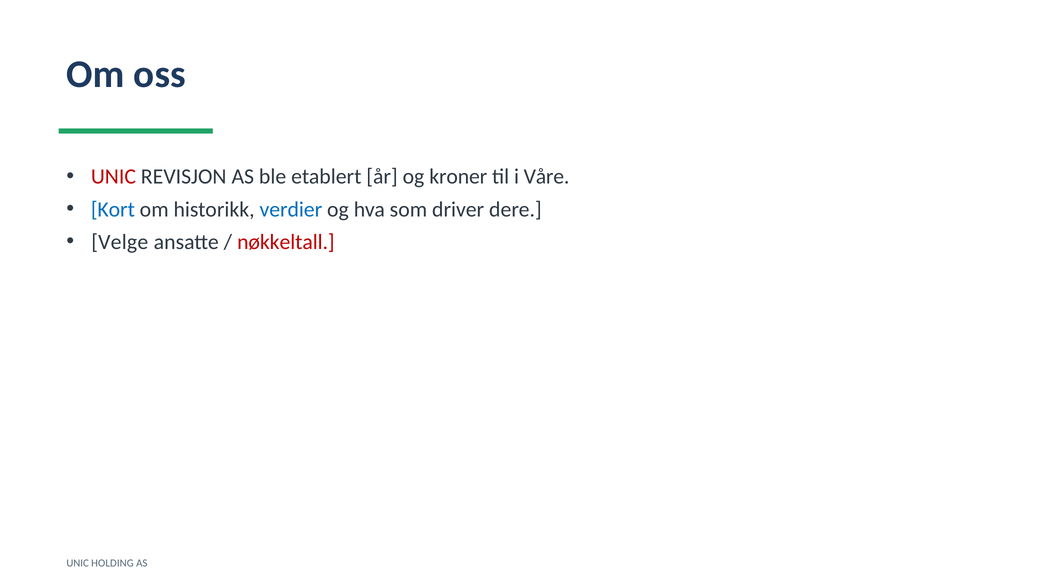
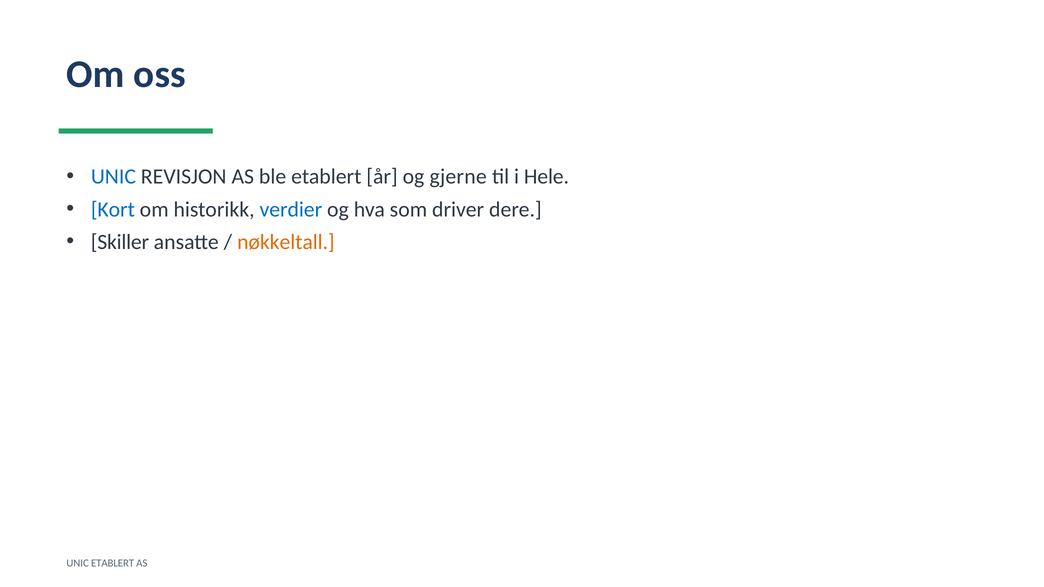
UNIC at (113, 177) colour: red -> blue
kroner: kroner -> gjerne
Våre: Våre -> Hele
Velge: Velge -> Skiller
nøkkeltall colour: red -> orange
UNIC HOLDING: HOLDING -> ETABLERT
